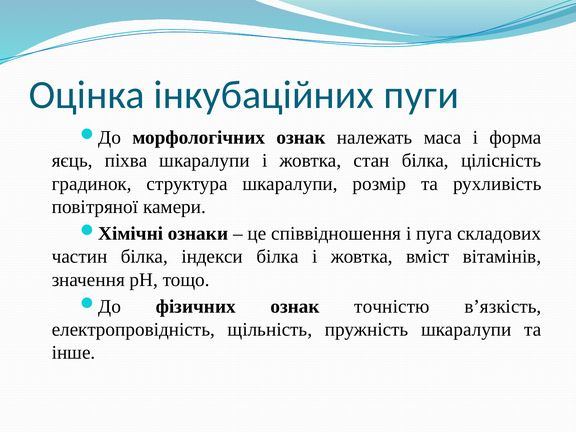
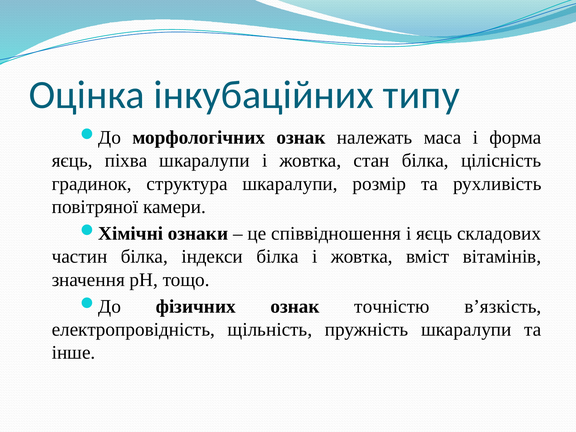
пуги: пуги -> типу
і пуга: пуга -> яєць
